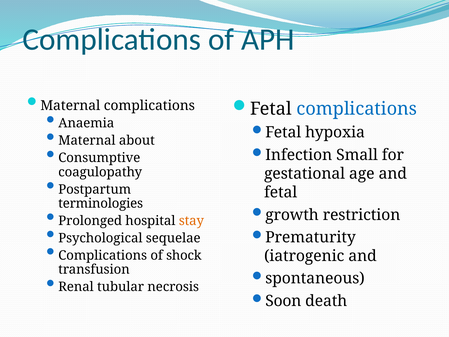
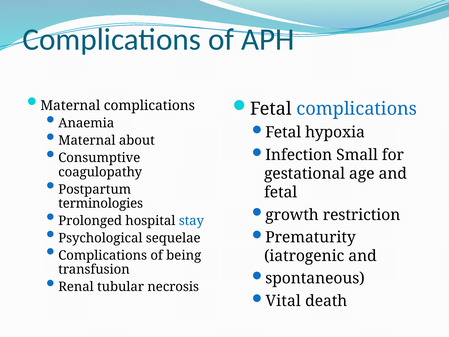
stay colour: orange -> blue
shock: shock -> being
Soon: Soon -> Vital
